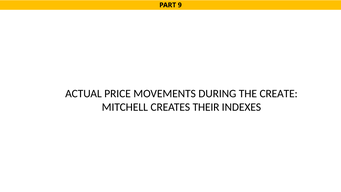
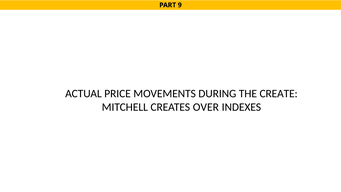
THEIR: THEIR -> OVER
